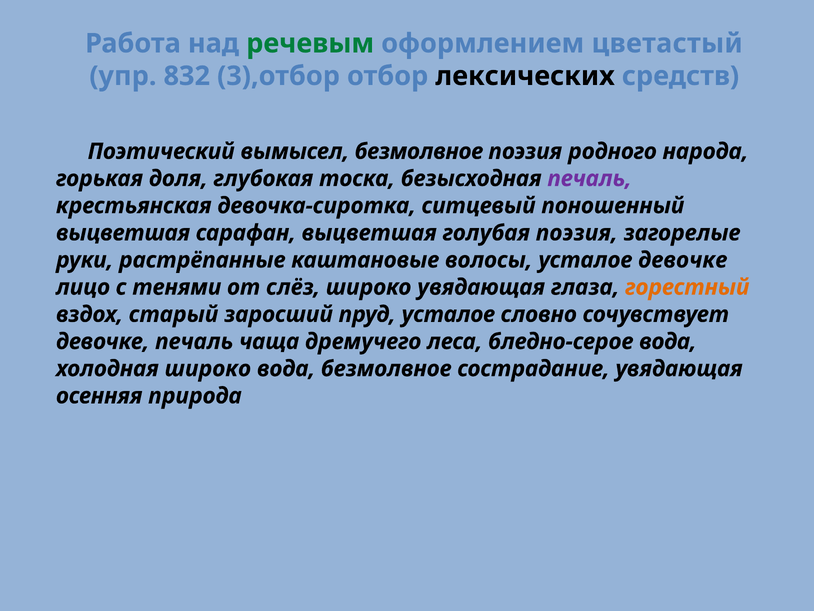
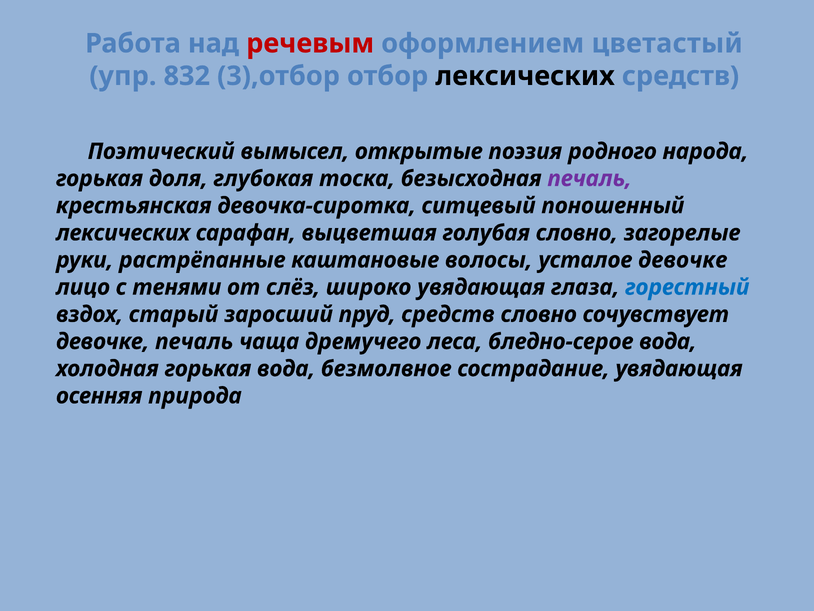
речевым colour: green -> red
вымысел безмолвное: безмолвное -> открытые
выцветшая at (123, 233): выцветшая -> лексических
голубая поэзия: поэзия -> словно
горестный colour: orange -> blue
пруд усталое: усталое -> средств
холодная широко: широко -> горькая
